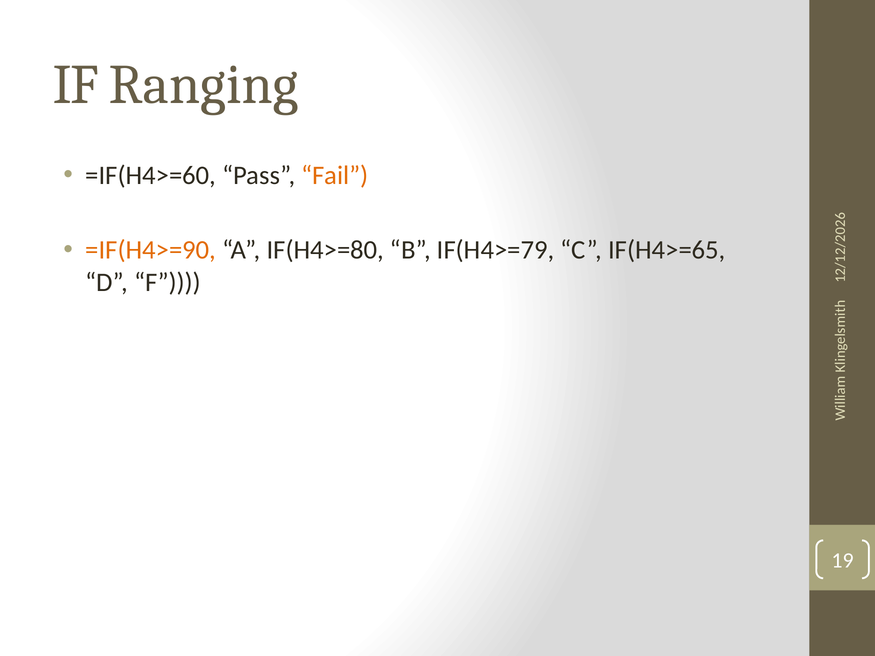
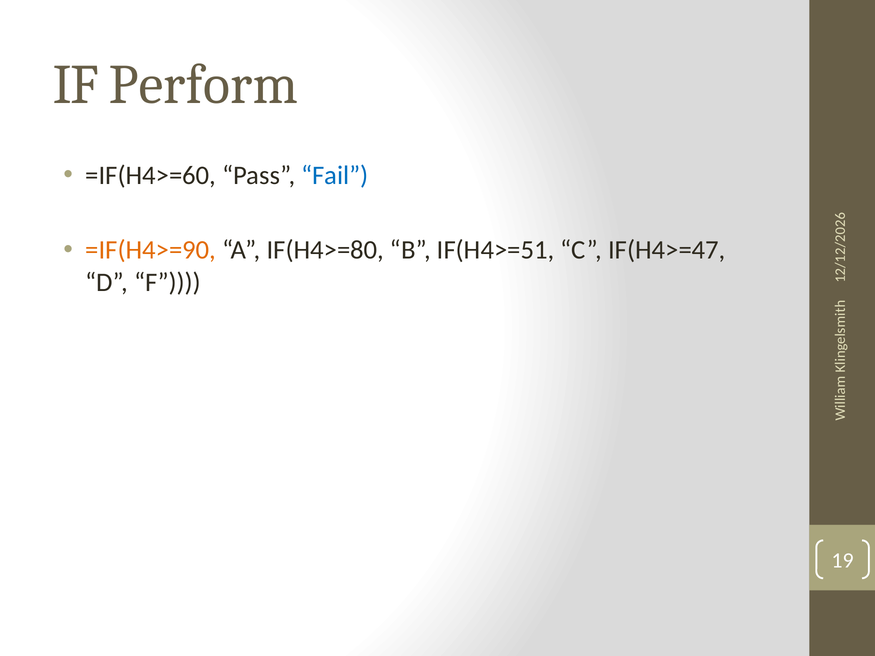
Ranging: Ranging -> Perform
Fail colour: orange -> blue
IF(H4>=79: IF(H4>=79 -> IF(H4>=51
IF(H4>=65: IF(H4>=65 -> IF(H4>=47
